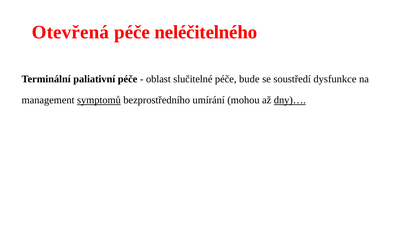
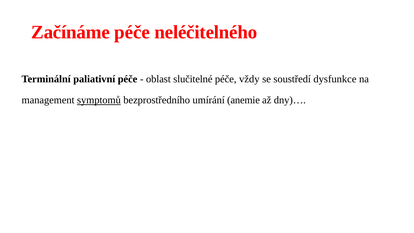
Otevřená: Otevřená -> Začínáme
bude: bude -> vždy
mohou: mohou -> anemie
dny)… underline: present -> none
